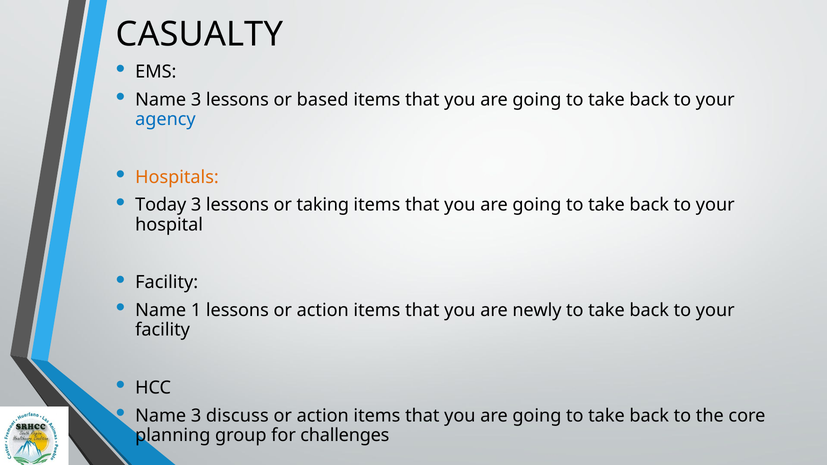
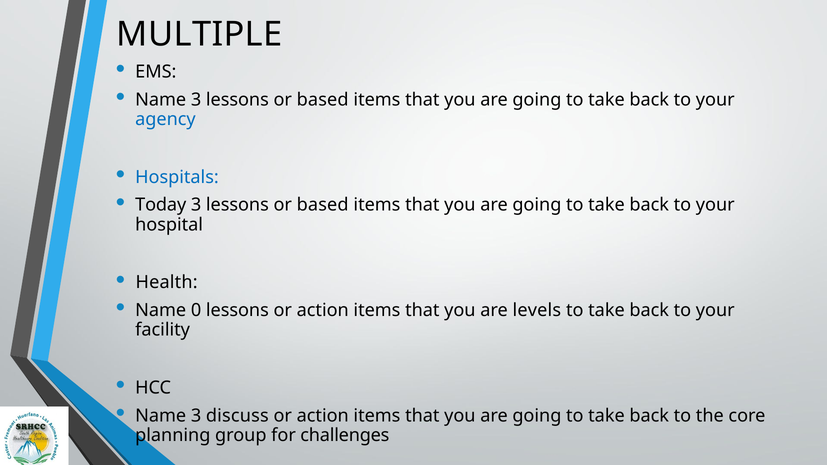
CASUALTY: CASUALTY -> MULTIPLE
Hospitals colour: orange -> blue
taking at (323, 205): taking -> based
Facility at (167, 283): Facility -> Health
1: 1 -> 0
newly: newly -> levels
